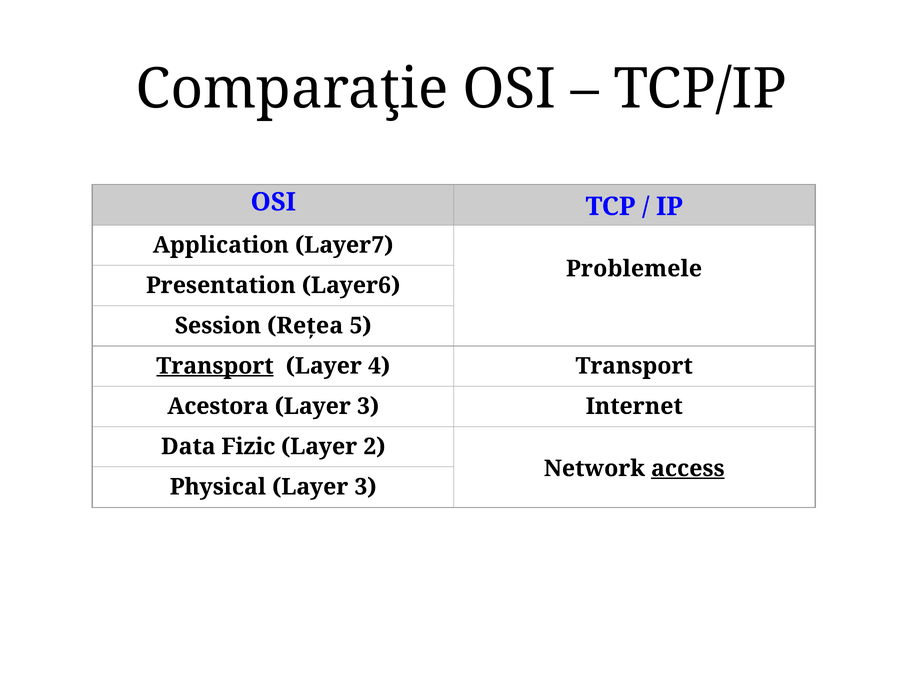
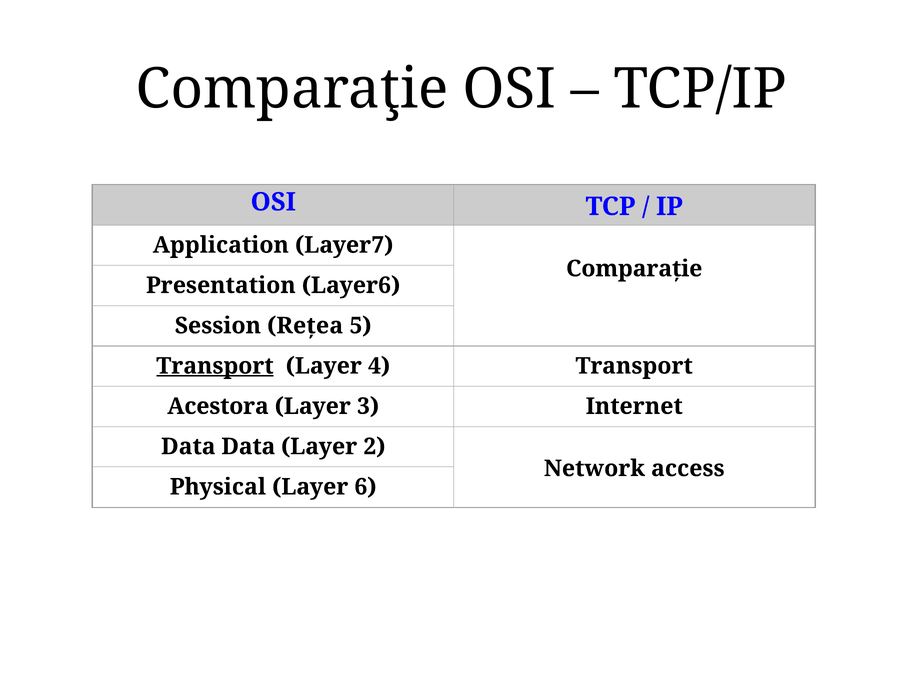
Problemele at (634, 269): Problemele -> Comparaţie
Data Fizic: Fizic -> Data
access underline: present -> none
Physical Layer 3: 3 -> 6
